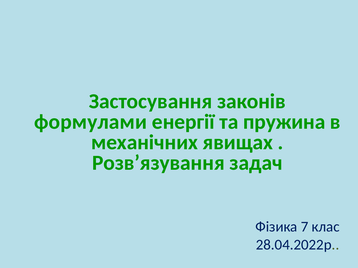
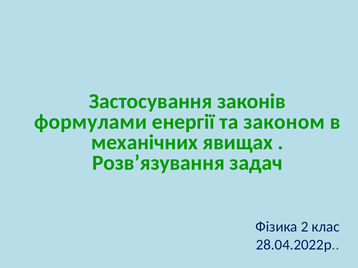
пружина: пружина -> законом
7: 7 -> 2
